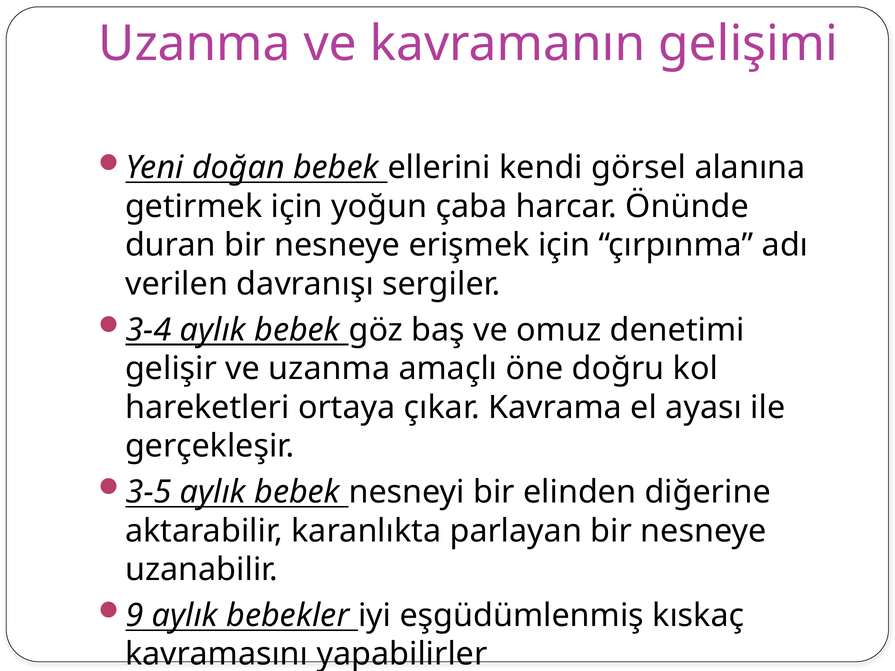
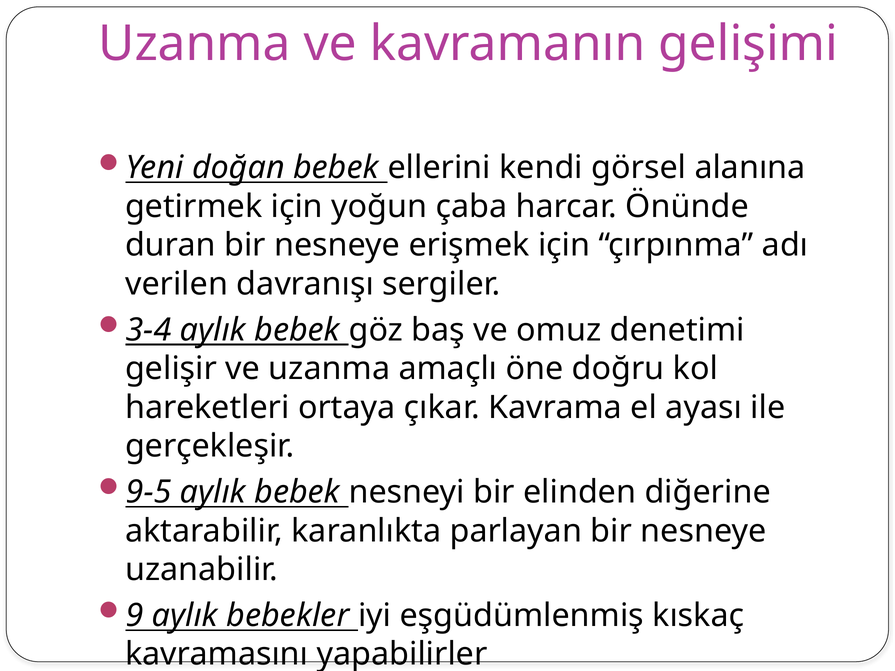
3-5: 3-5 -> 9-5
